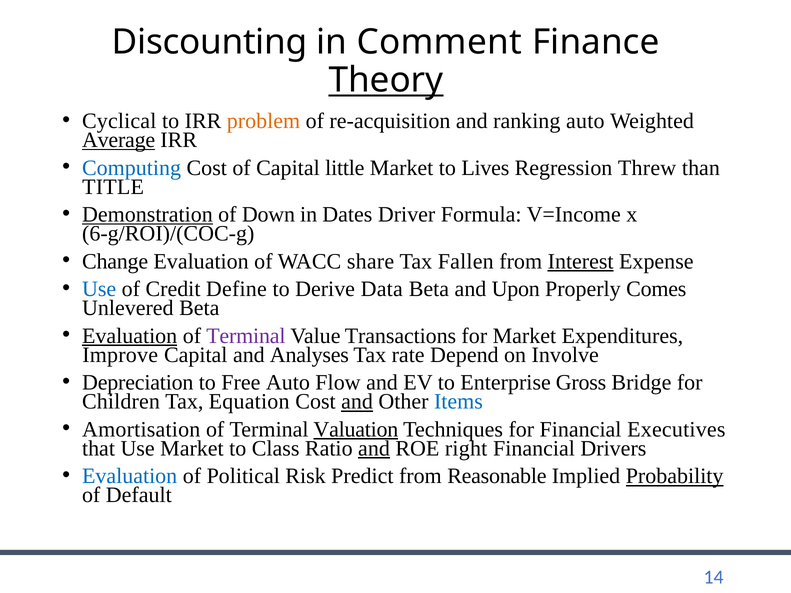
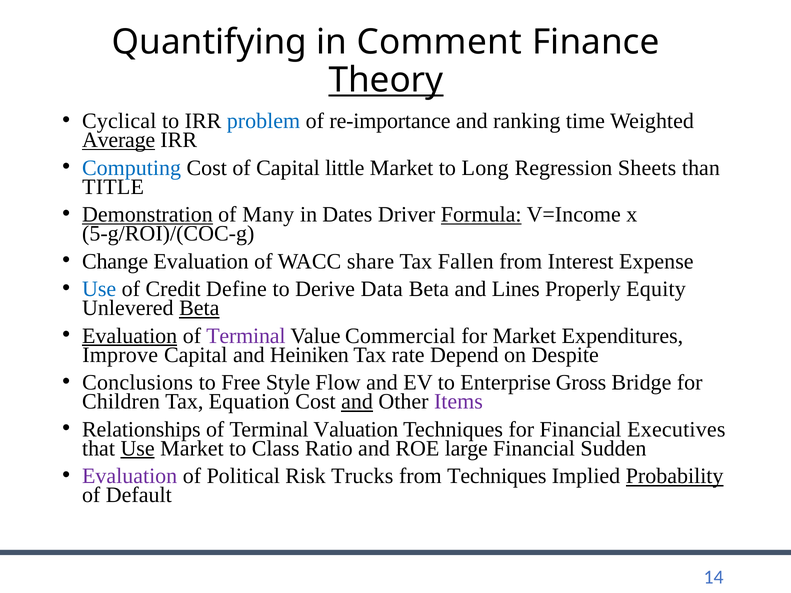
Discounting: Discounting -> Quantifying
problem colour: orange -> blue
re-acquisition: re-acquisition -> re-importance
ranking auto: auto -> time
Lives: Lives -> Long
Threw: Threw -> Sheets
Down: Down -> Many
Formula underline: none -> present
6-g/ROI)/(COC-g: 6-g/ROI)/(COC-g -> 5-g/ROI)/(COC-g
Interest underline: present -> none
Upon: Upon -> Lines
Comes: Comes -> Equity
Beta at (199, 308) underline: none -> present
Transactions: Transactions -> Commercial
Analyses: Analyses -> Heiniken
Involve: Involve -> Despite
Depreciation: Depreciation -> Conclusions
Free Auto: Auto -> Style
Items colour: blue -> purple
Amortisation: Amortisation -> Relationships
Valuation underline: present -> none
Use at (138, 449) underline: none -> present
and at (374, 449) underline: present -> none
right: right -> large
Drivers: Drivers -> Sudden
Evaluation at (130, 476) colour: blue -> purple
Predict: Predict -> Trucks
from Reasonable: Reasonable -> Techniques
